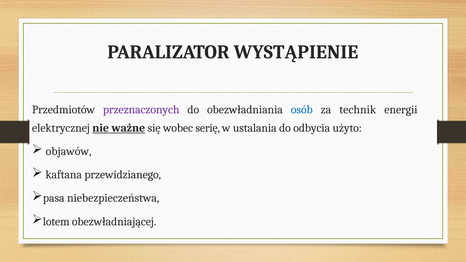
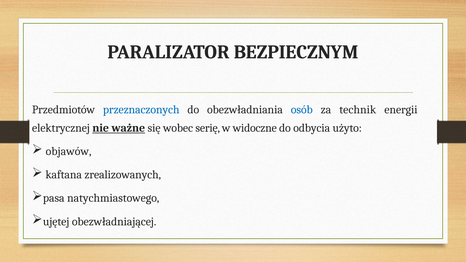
WYSTĄPIENIE: WYSTĄPIENIE -> BEZPIECZNYM
przeznaczonych colour: purple -> blue
ustalania: ustalania -> widoczne
przewidzianego: przewidzianego -> zrealizowanych
niebezpieczeństwa: niebezpieczeństwa -> natychmiastowego
lotem: lotem -> ujętej
